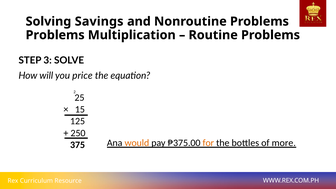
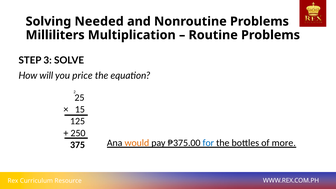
Savings: Savings -> Needed
Problems at (55, 35): Problems -> Milliliters
for colour: orange -> blue
